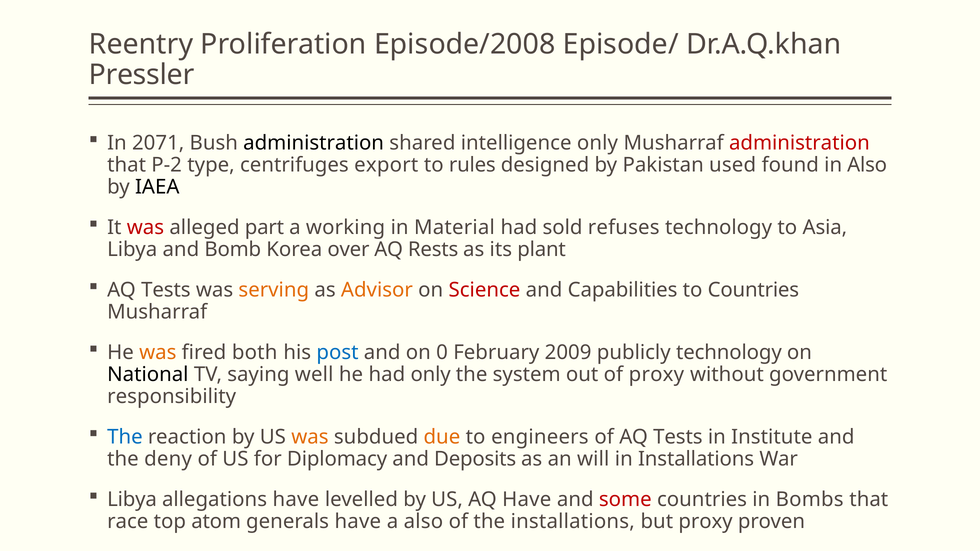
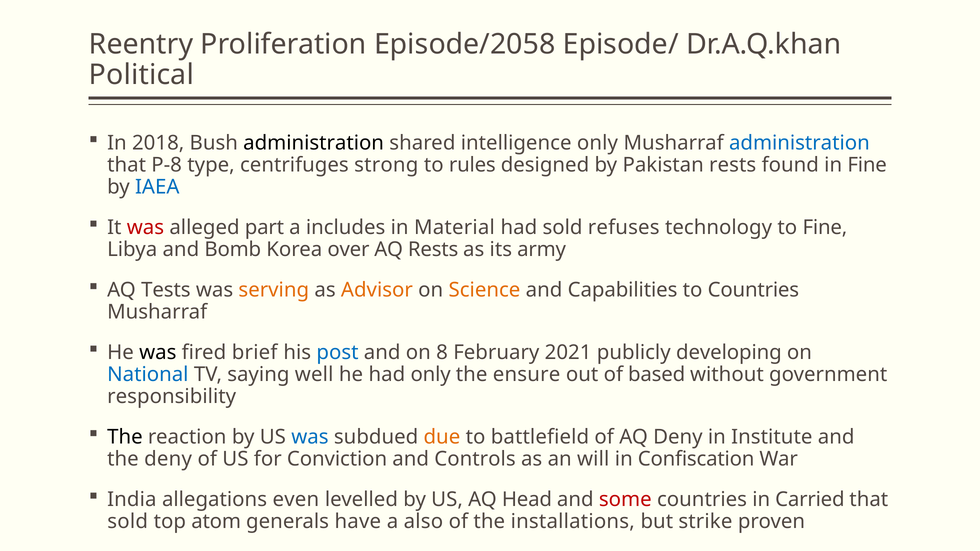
Episode/2008: Episode/2008 -> Episode/2058
Pressler: Pressler -> Political
2071: 2071 -> 2018
administration at (799, 143) colour: red -> blue
P-2: P-2 -> P-8
export: export -> strong
Pakistan used: used -> rests
in Also: Also -> Fine
IAEA colour: black -> blue
working: working -> includes
to Asia: Asia -> Fine
plant: plant -> army
Science colour: red -> orange
was at (158, 353) colour: orange -> black
both: both -> brief
0: 0 -> 8
2009: 2009 -> 2021
publicly technology: technology -> developing
National colour: black -> blue
system: system -> ensure
of proxy: proxy -> based
The at (125, 437) colour: blue -> black
was at (310, 437) colour: orange -> blue
engineers: engineers -> battlefield
of AQ Tests: Tests -> Deny
Diplomacy: Diplomacy -> Conviction
Deposits: Deposits -> Controls
in Installations: Installations -> Confiscation
Libya at (132, 500): Libya -> India
allegations have: have -> even
AQ Have: Have -> Head
Bombs: Bombs -> Carried
race at (128, 522): race -> sold
but proxy: proxy -> strike
